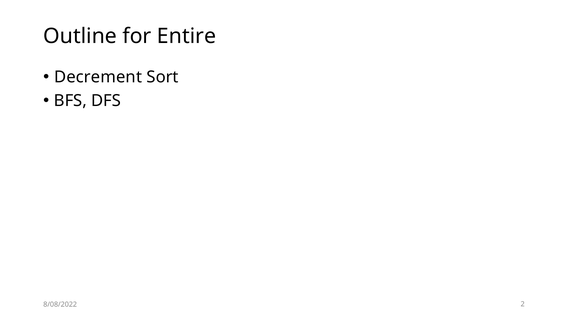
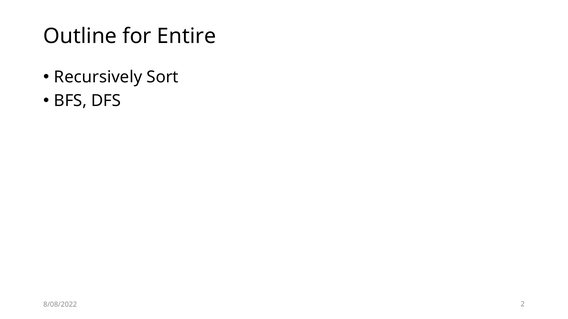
Decrement: Decrement -> Recursively
